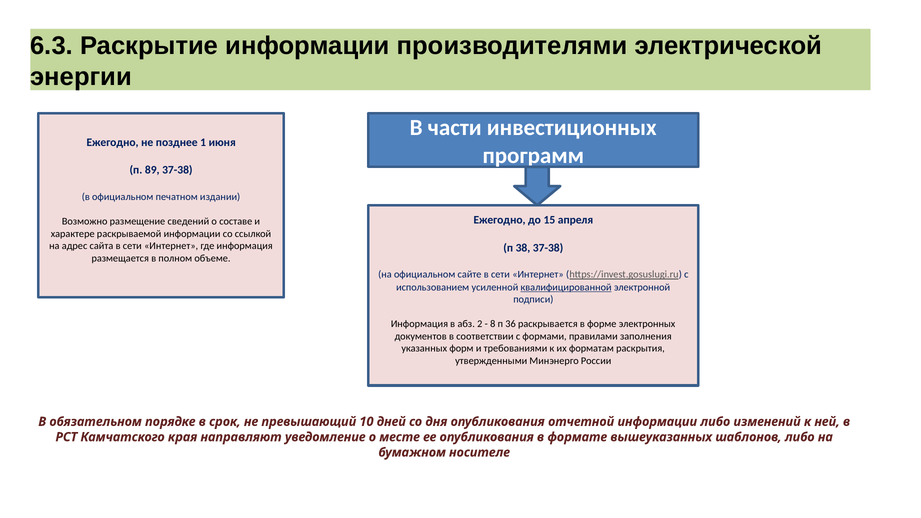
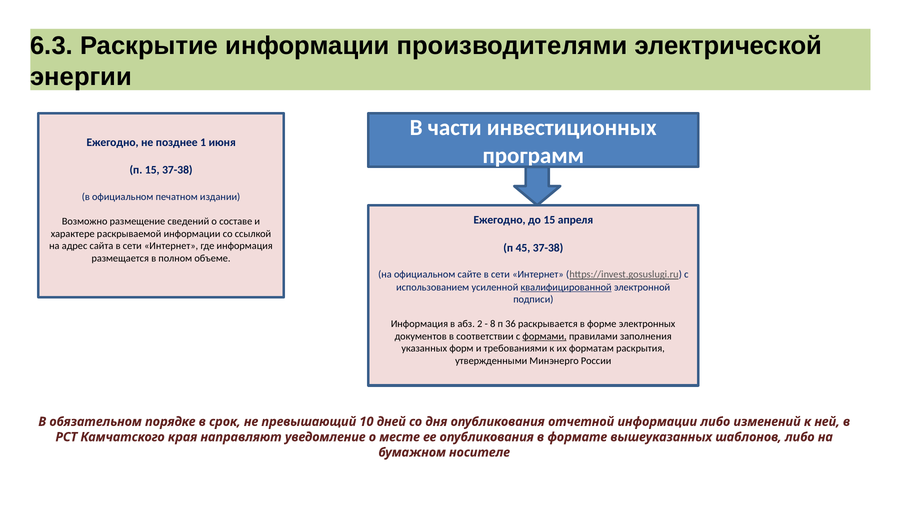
п 89: 89 -> 15
38: 38 -> 45
формами underline: none -> present
